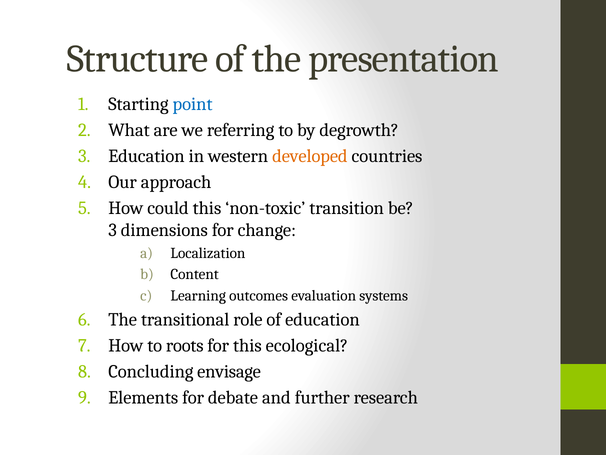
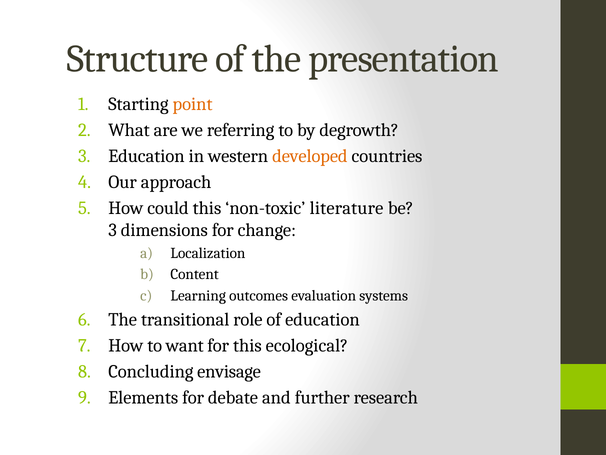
point colour: blue -> orange
transition: transition -> literature
roots: roots -> want
